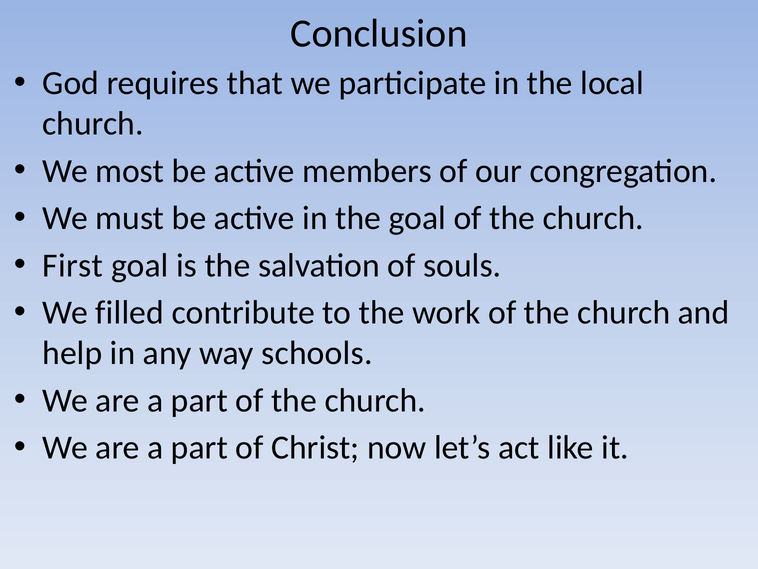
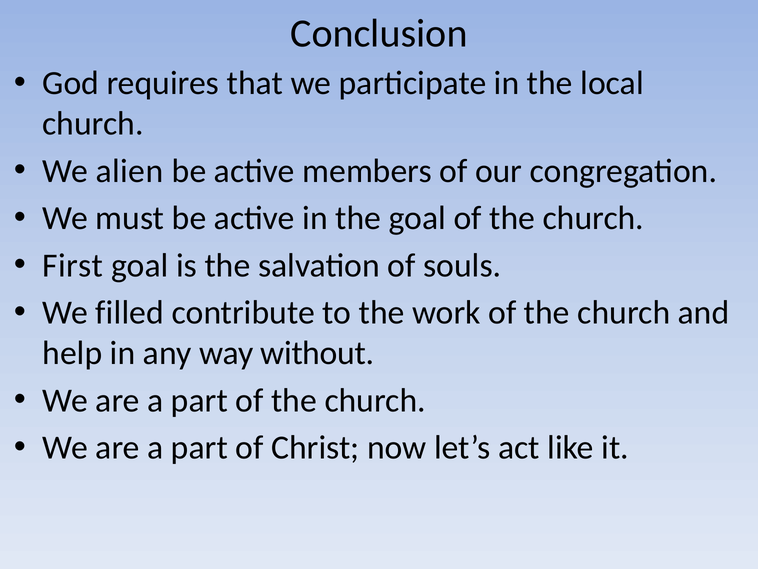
most: most -> alien
schools: schools -> without
